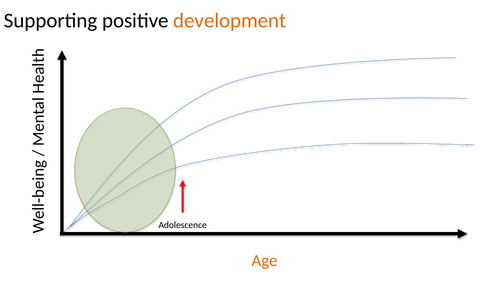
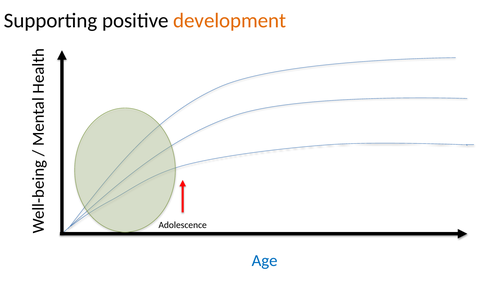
Age colour: orange -> blue
